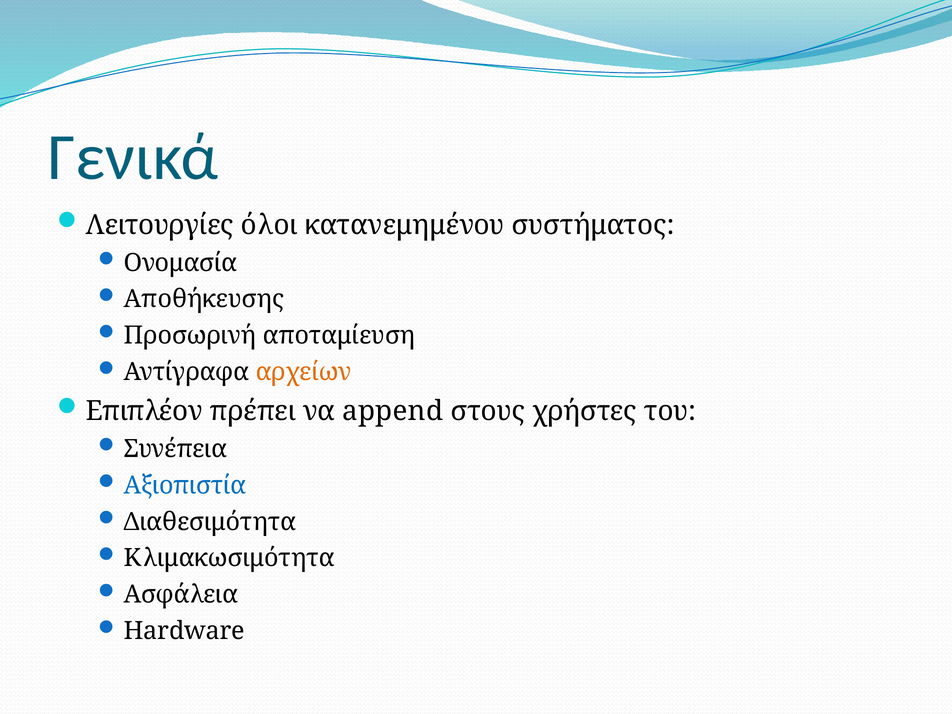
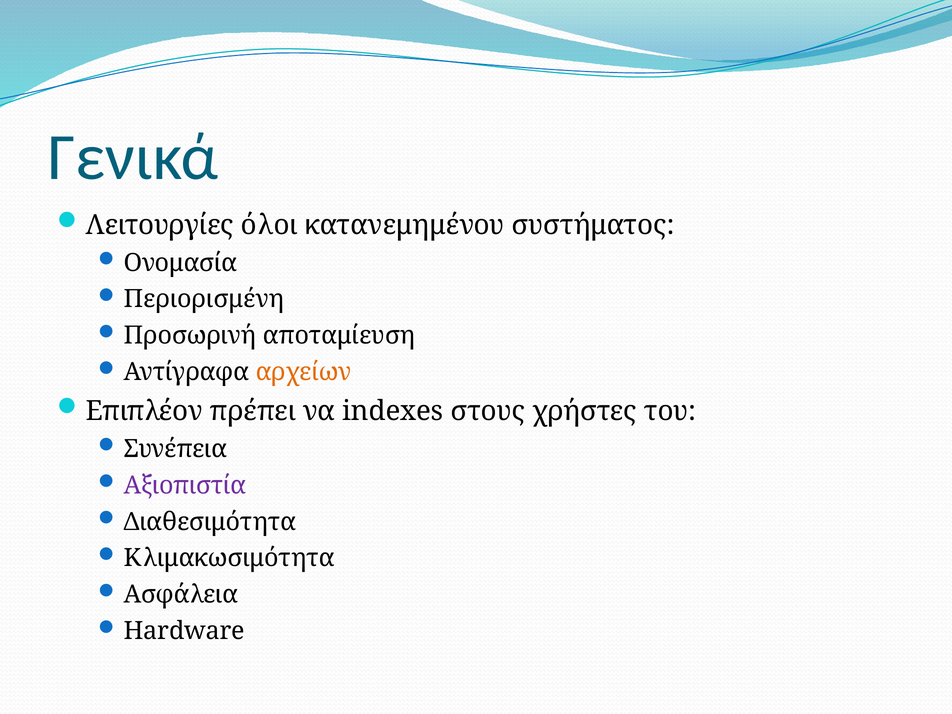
Αποθήκευσης: Αποθήκευσης -> Περιορισμένη
append: append -> indexes
Αξιοπιστία colour: blue -> purple
